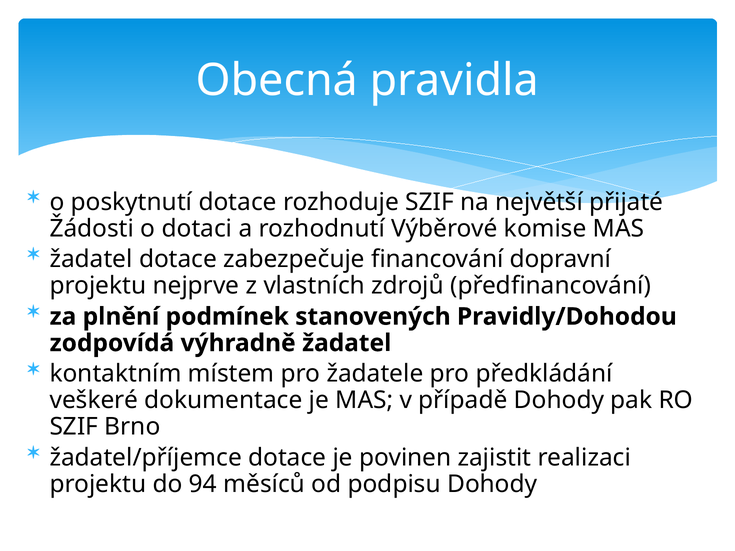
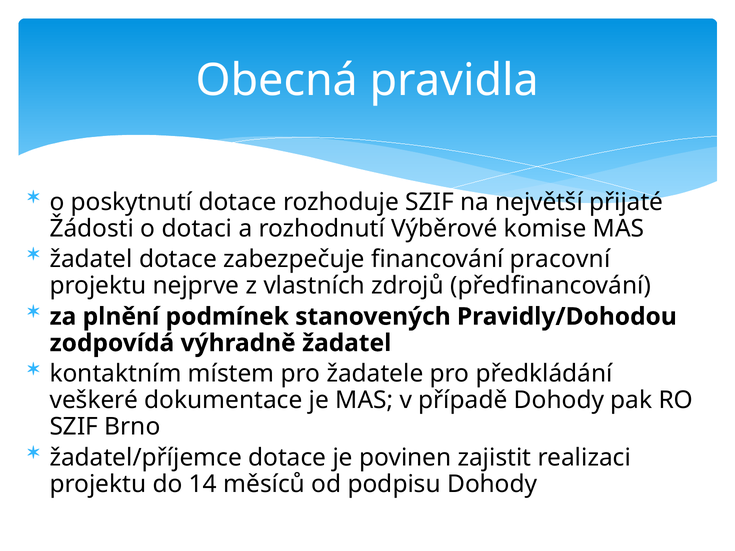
dopravní: dopravní -> pracovní
94: 94 -> 14
